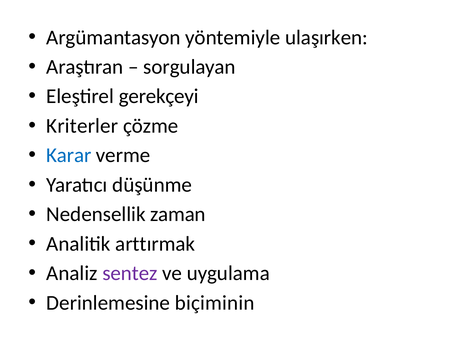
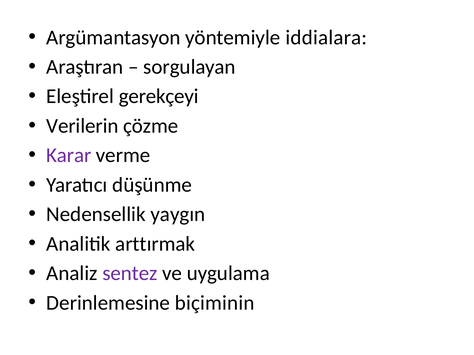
ulaşırken: ulaşırken -> iddialara
Kriterler: Kriterler -> Verilerin
Karar colour: blue -> purple
zaman: zaman -> yaygın
